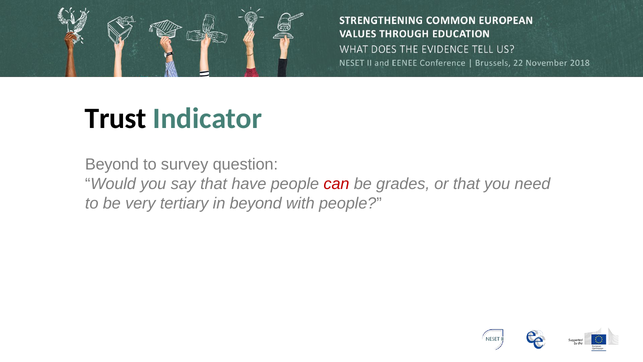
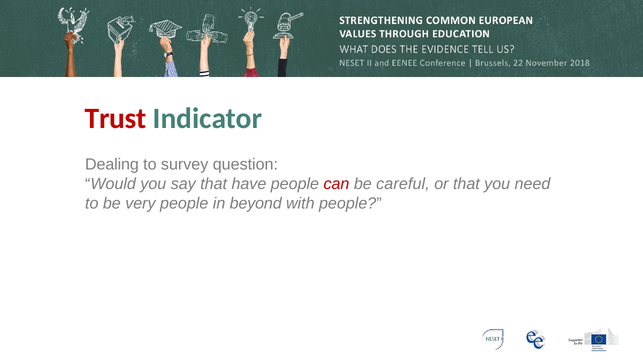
Trust colour: black -> red
Beyond at (112, 165): Beyond -> Dealing
grades: grades -> careful
very tertiary: tertiary -> people
